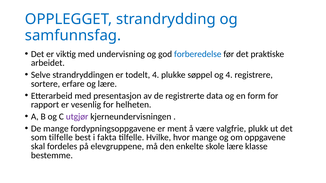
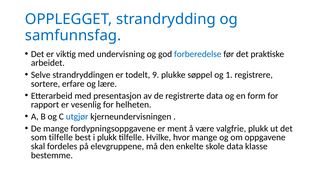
todelt 4: 4 -> 9
og 4: 4 -> 1
utgjør colour: purple -> blue
i fakta: fakta -> plukk
skole lære: lære -> data
